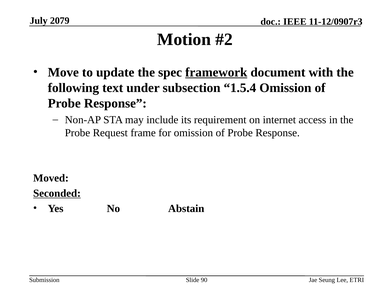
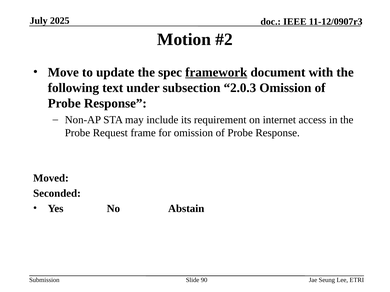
2079: 2079 -> 2025
1.5.4: 1.5.4 -> 2.0.3
Seconded underline: present -> none
